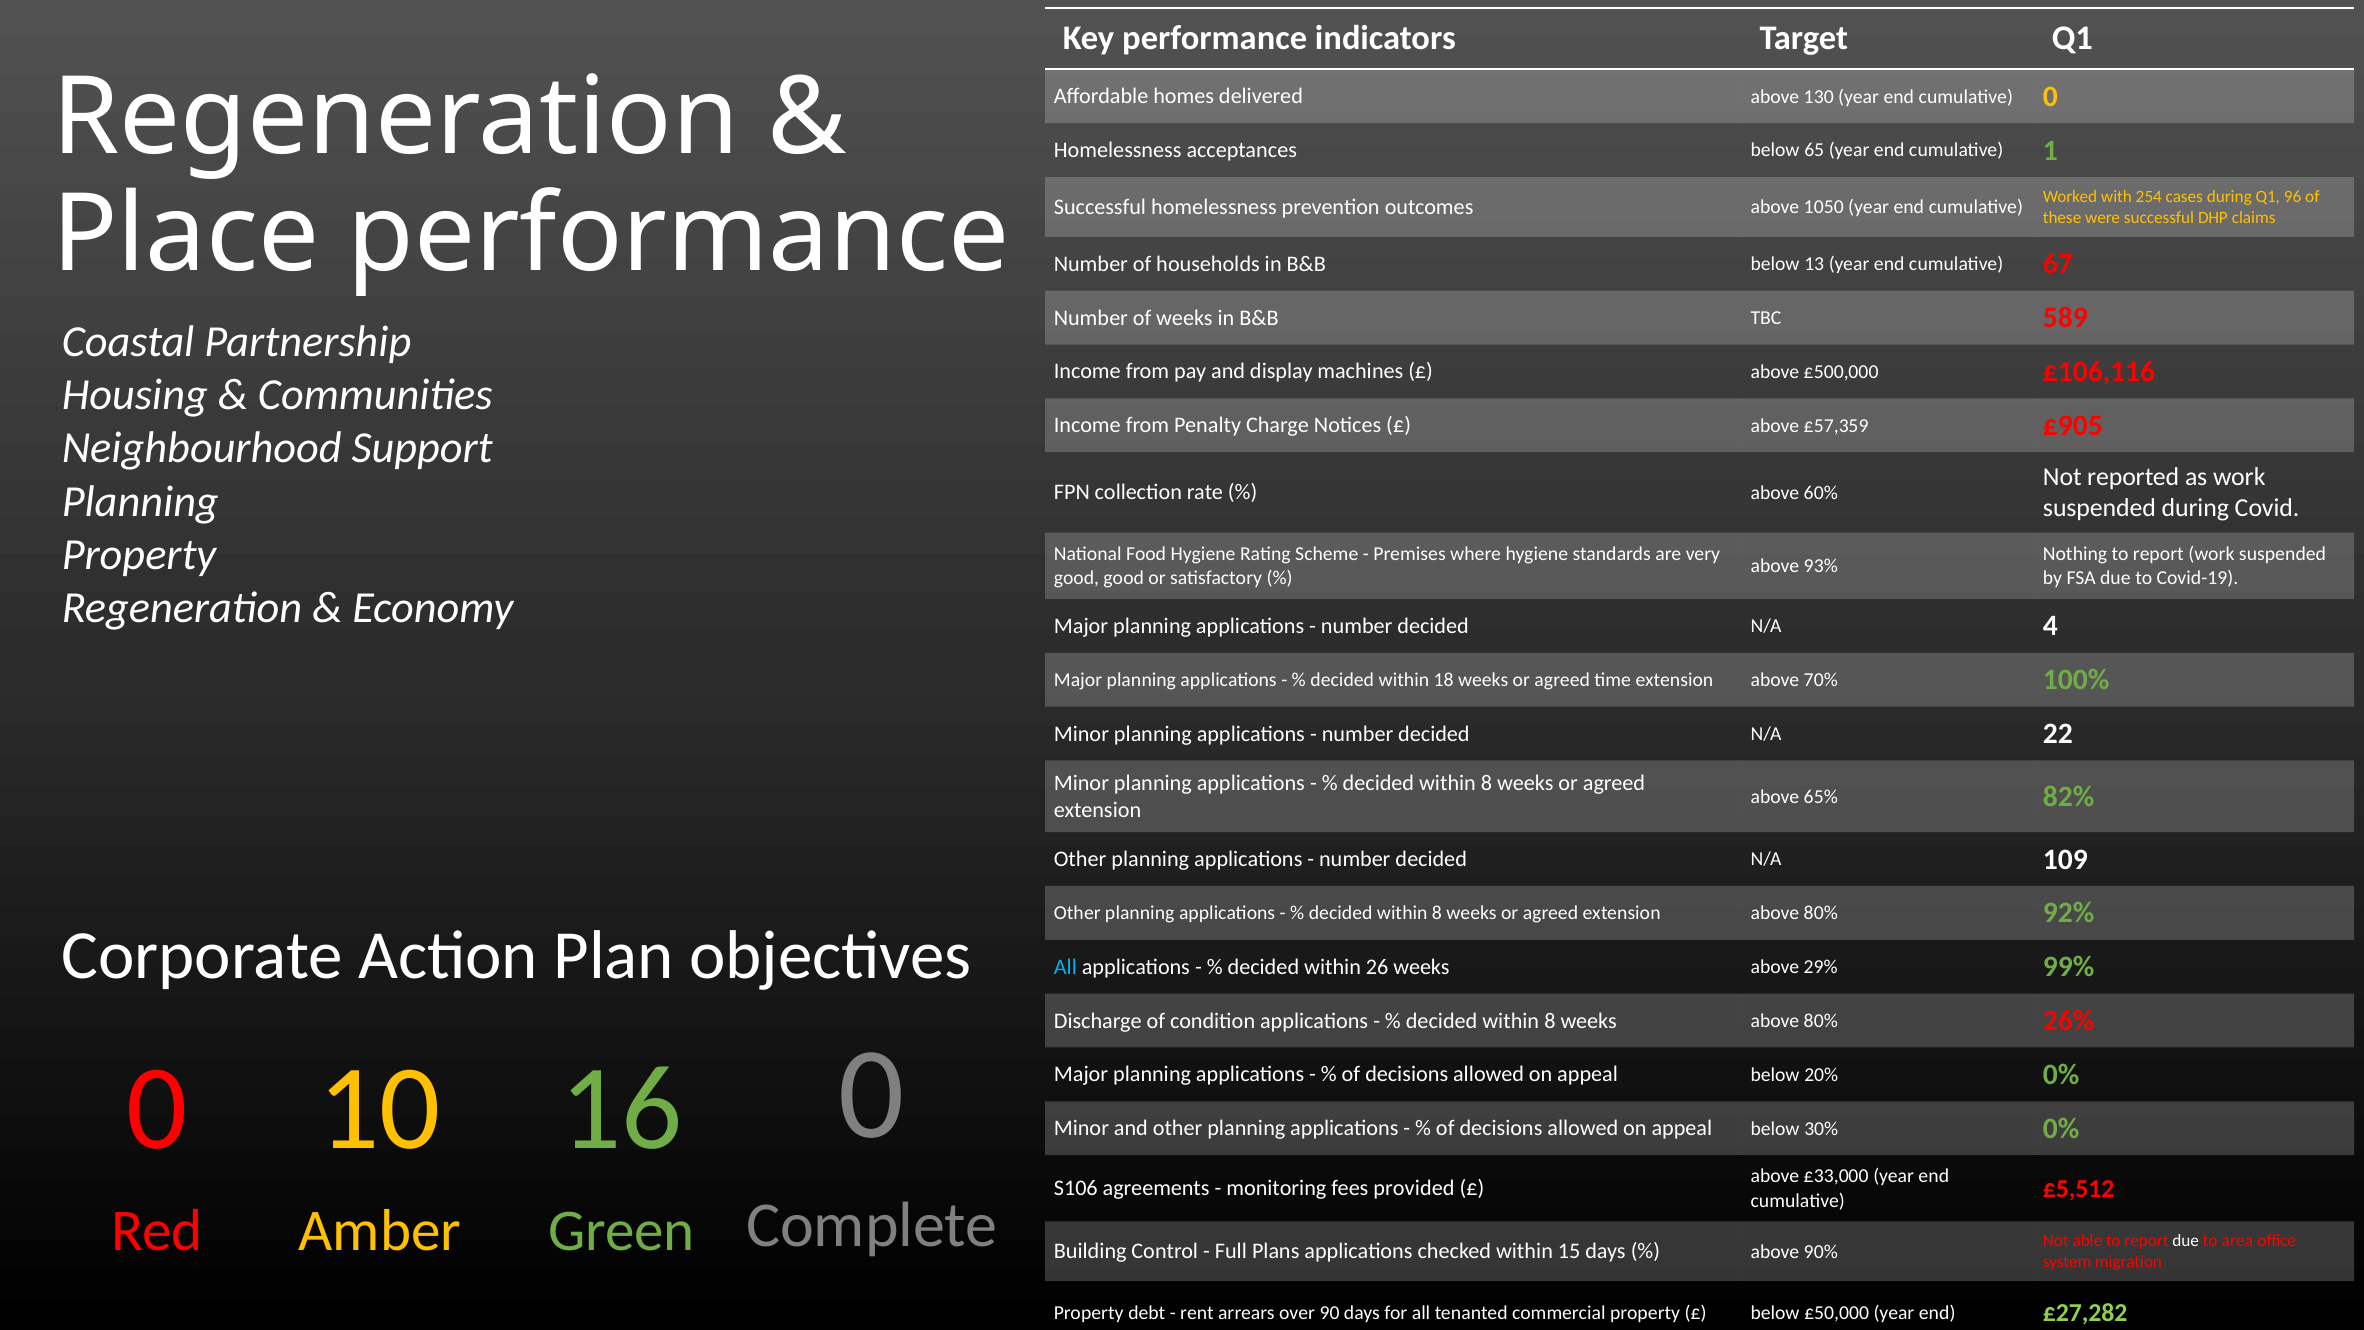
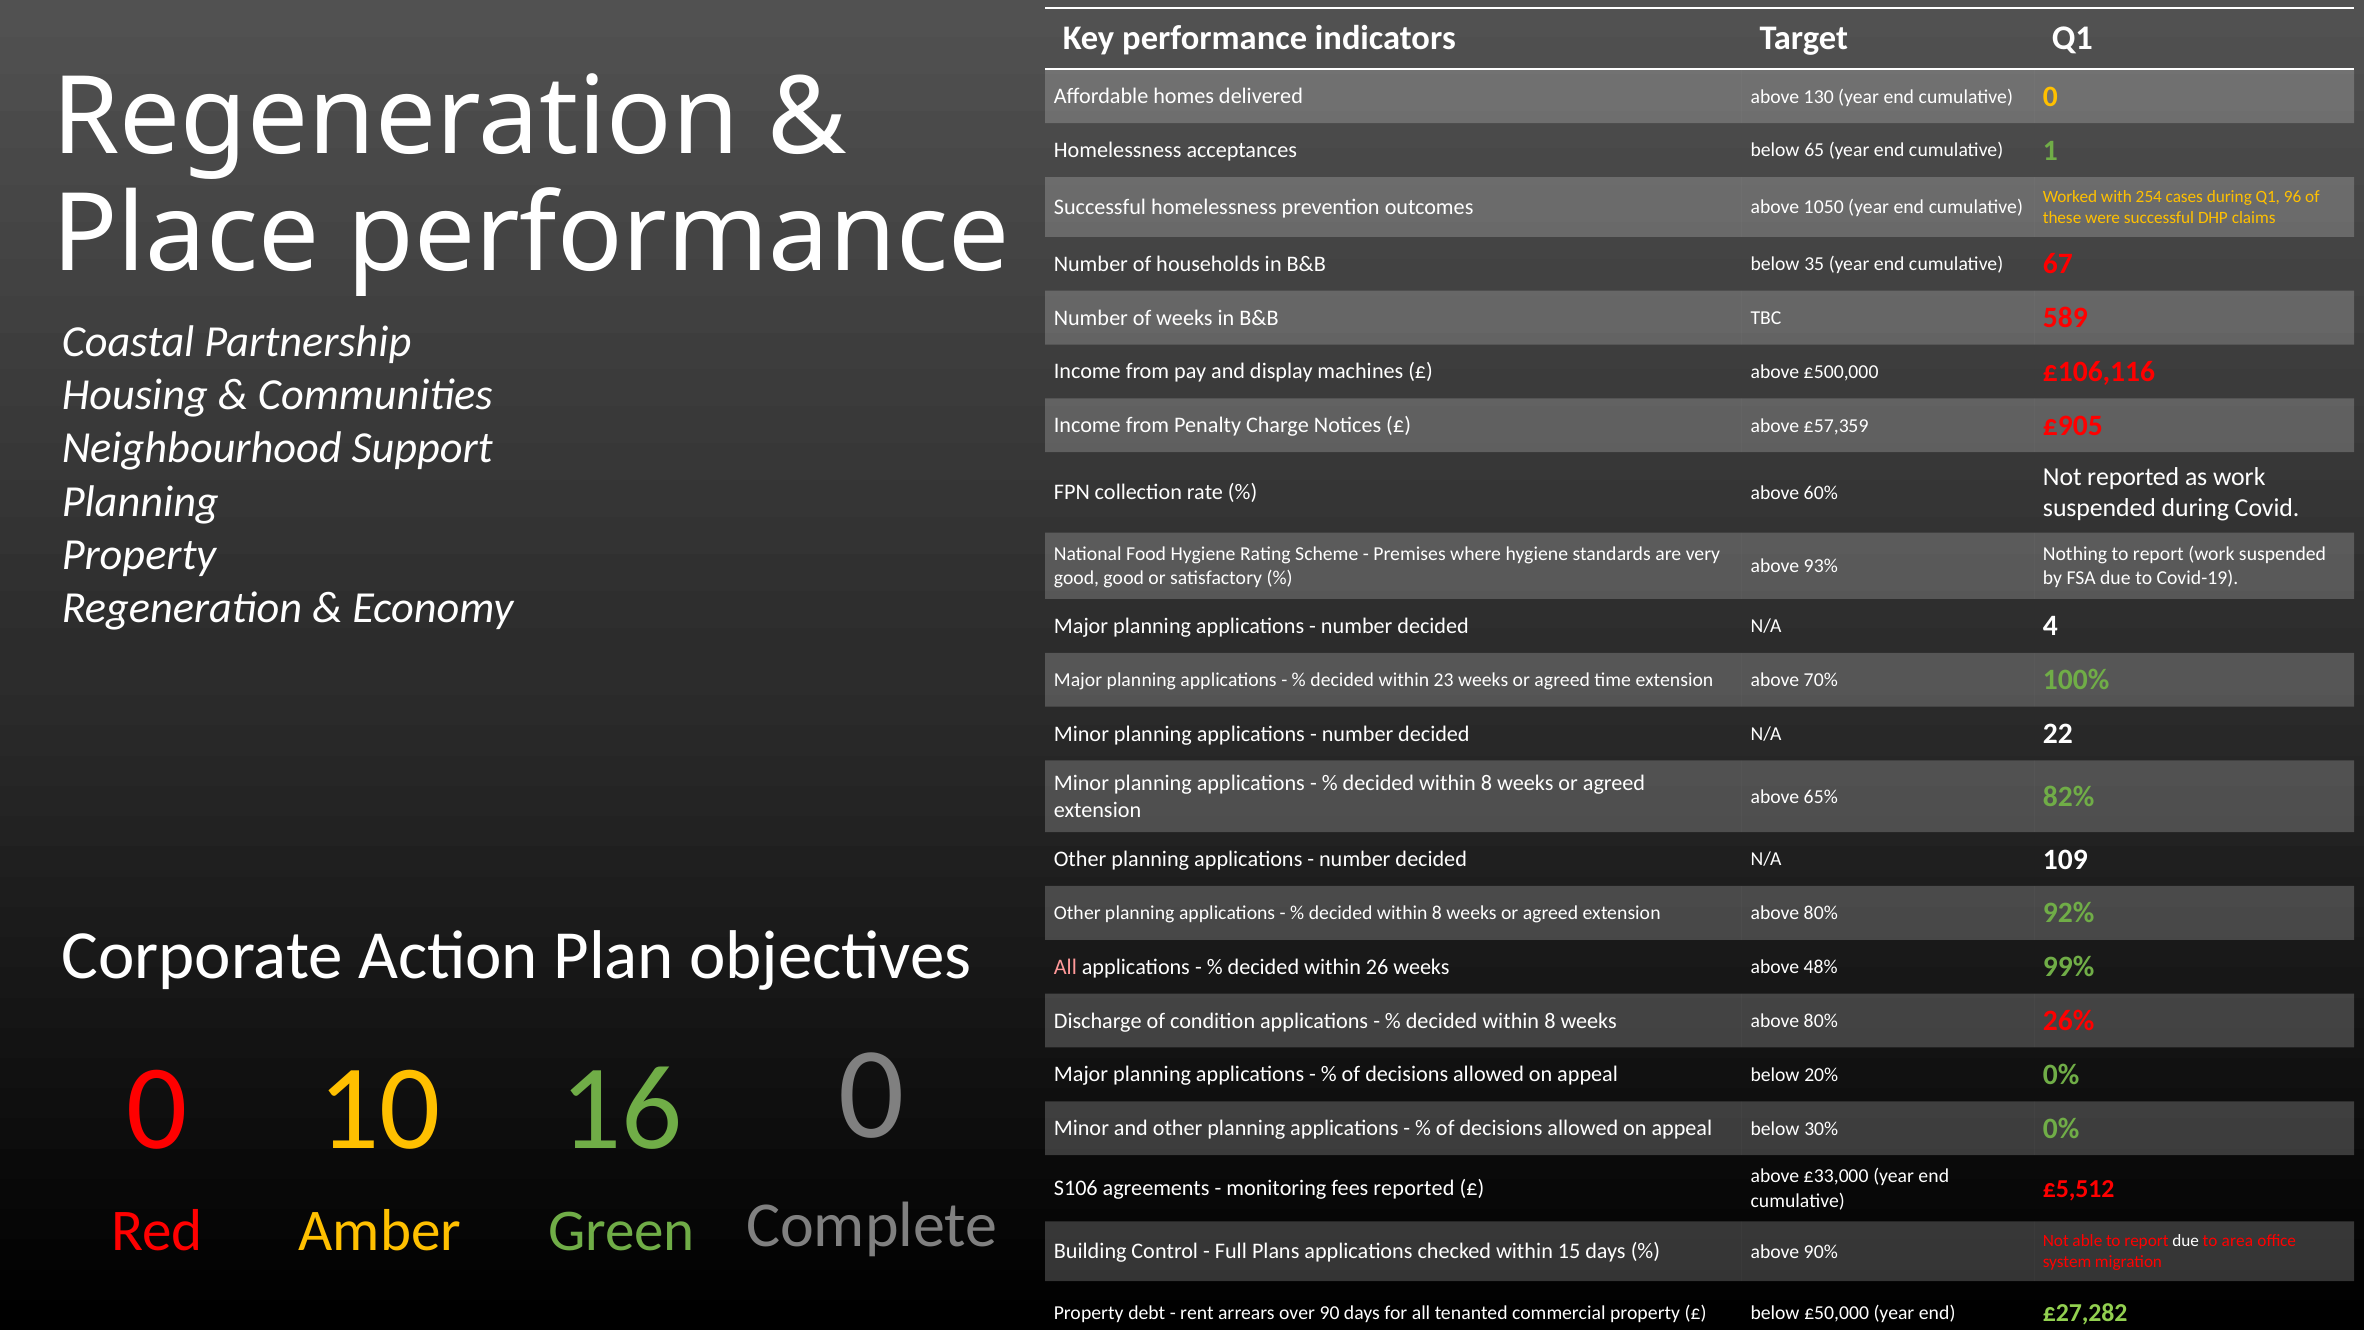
13: 13 -> 35
18: 18 -> 23
All at (1065, 967) colour: light blue -> pink
29%: 29% -> 48%
fees provided: provided -> reported
